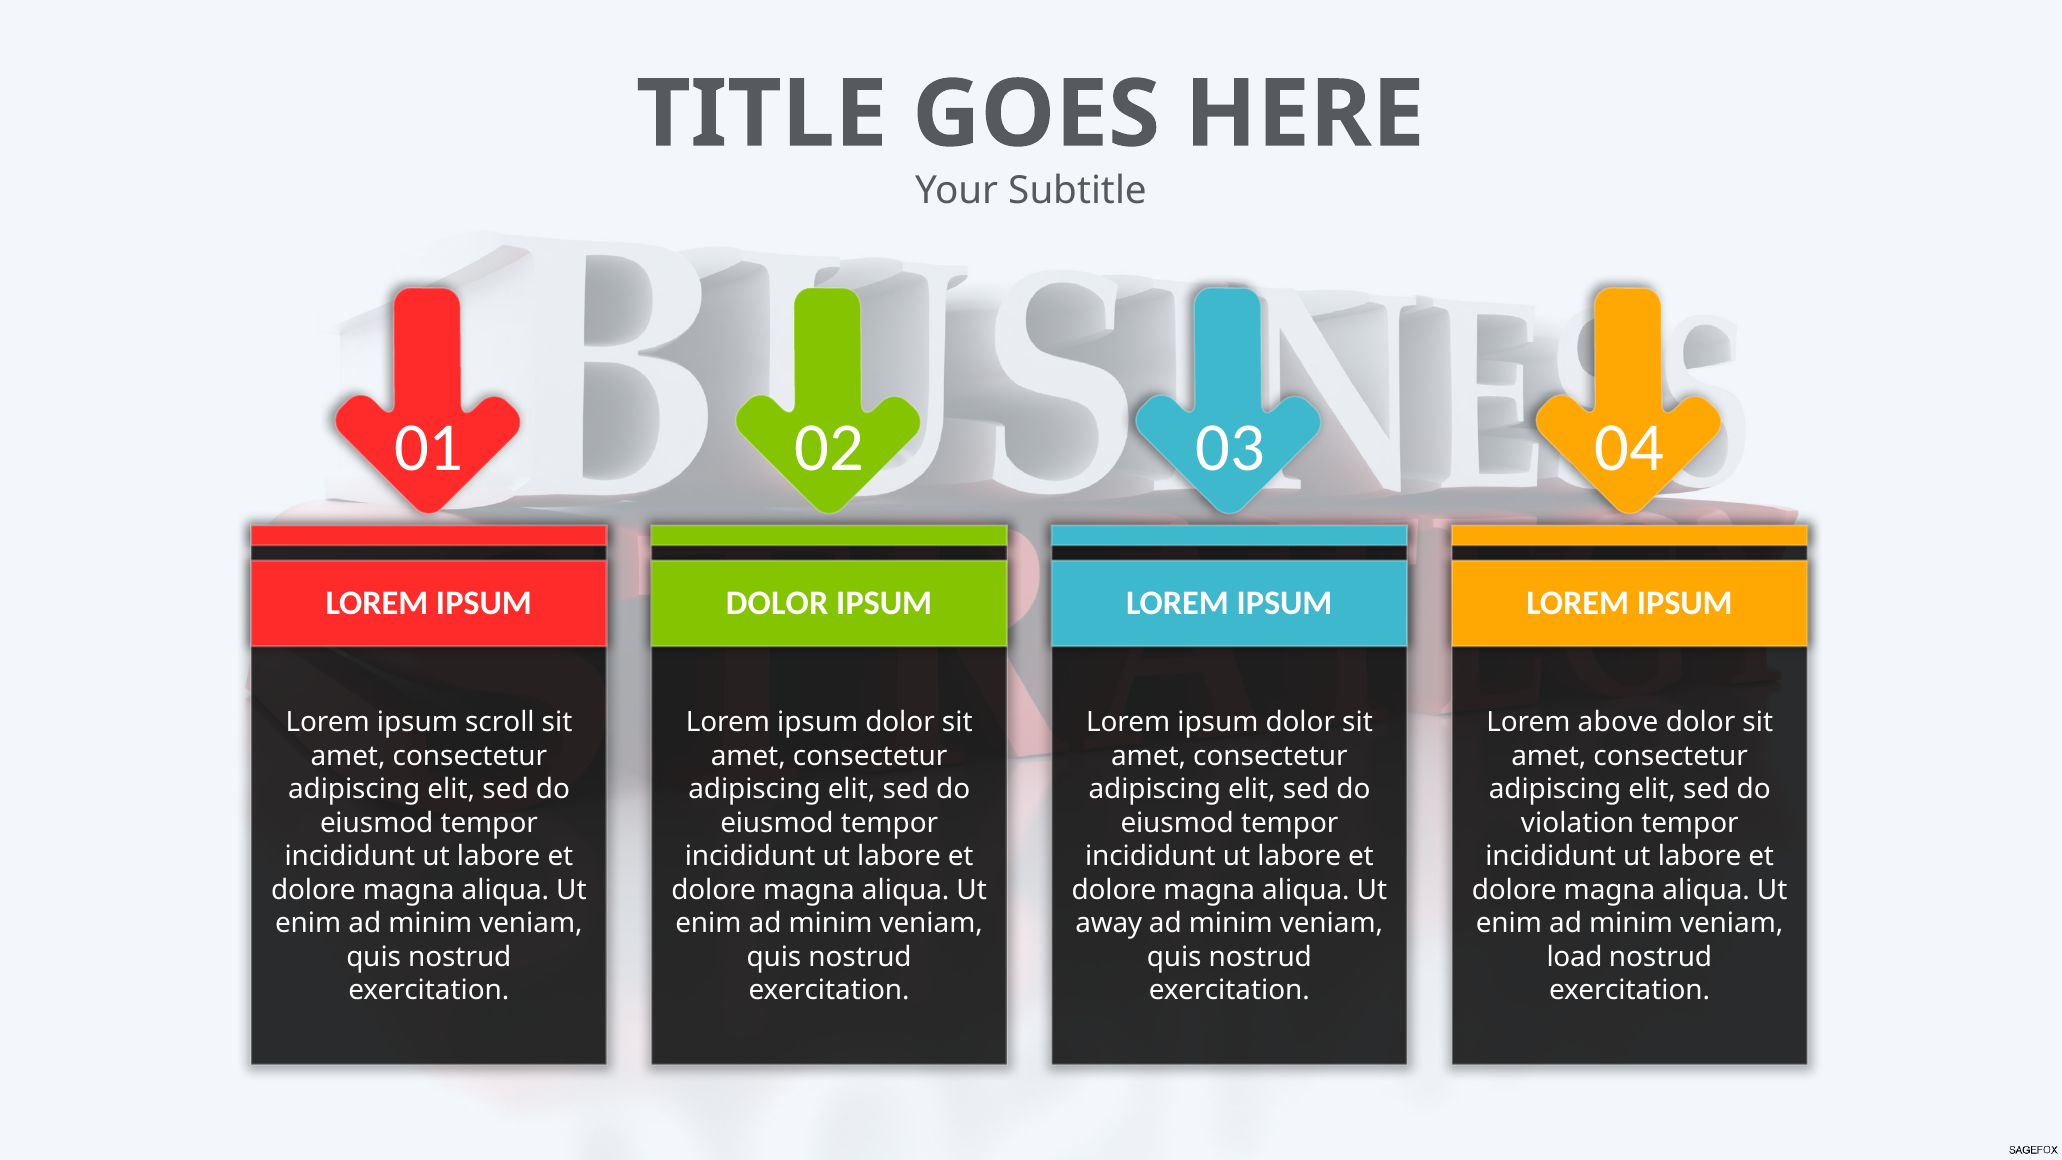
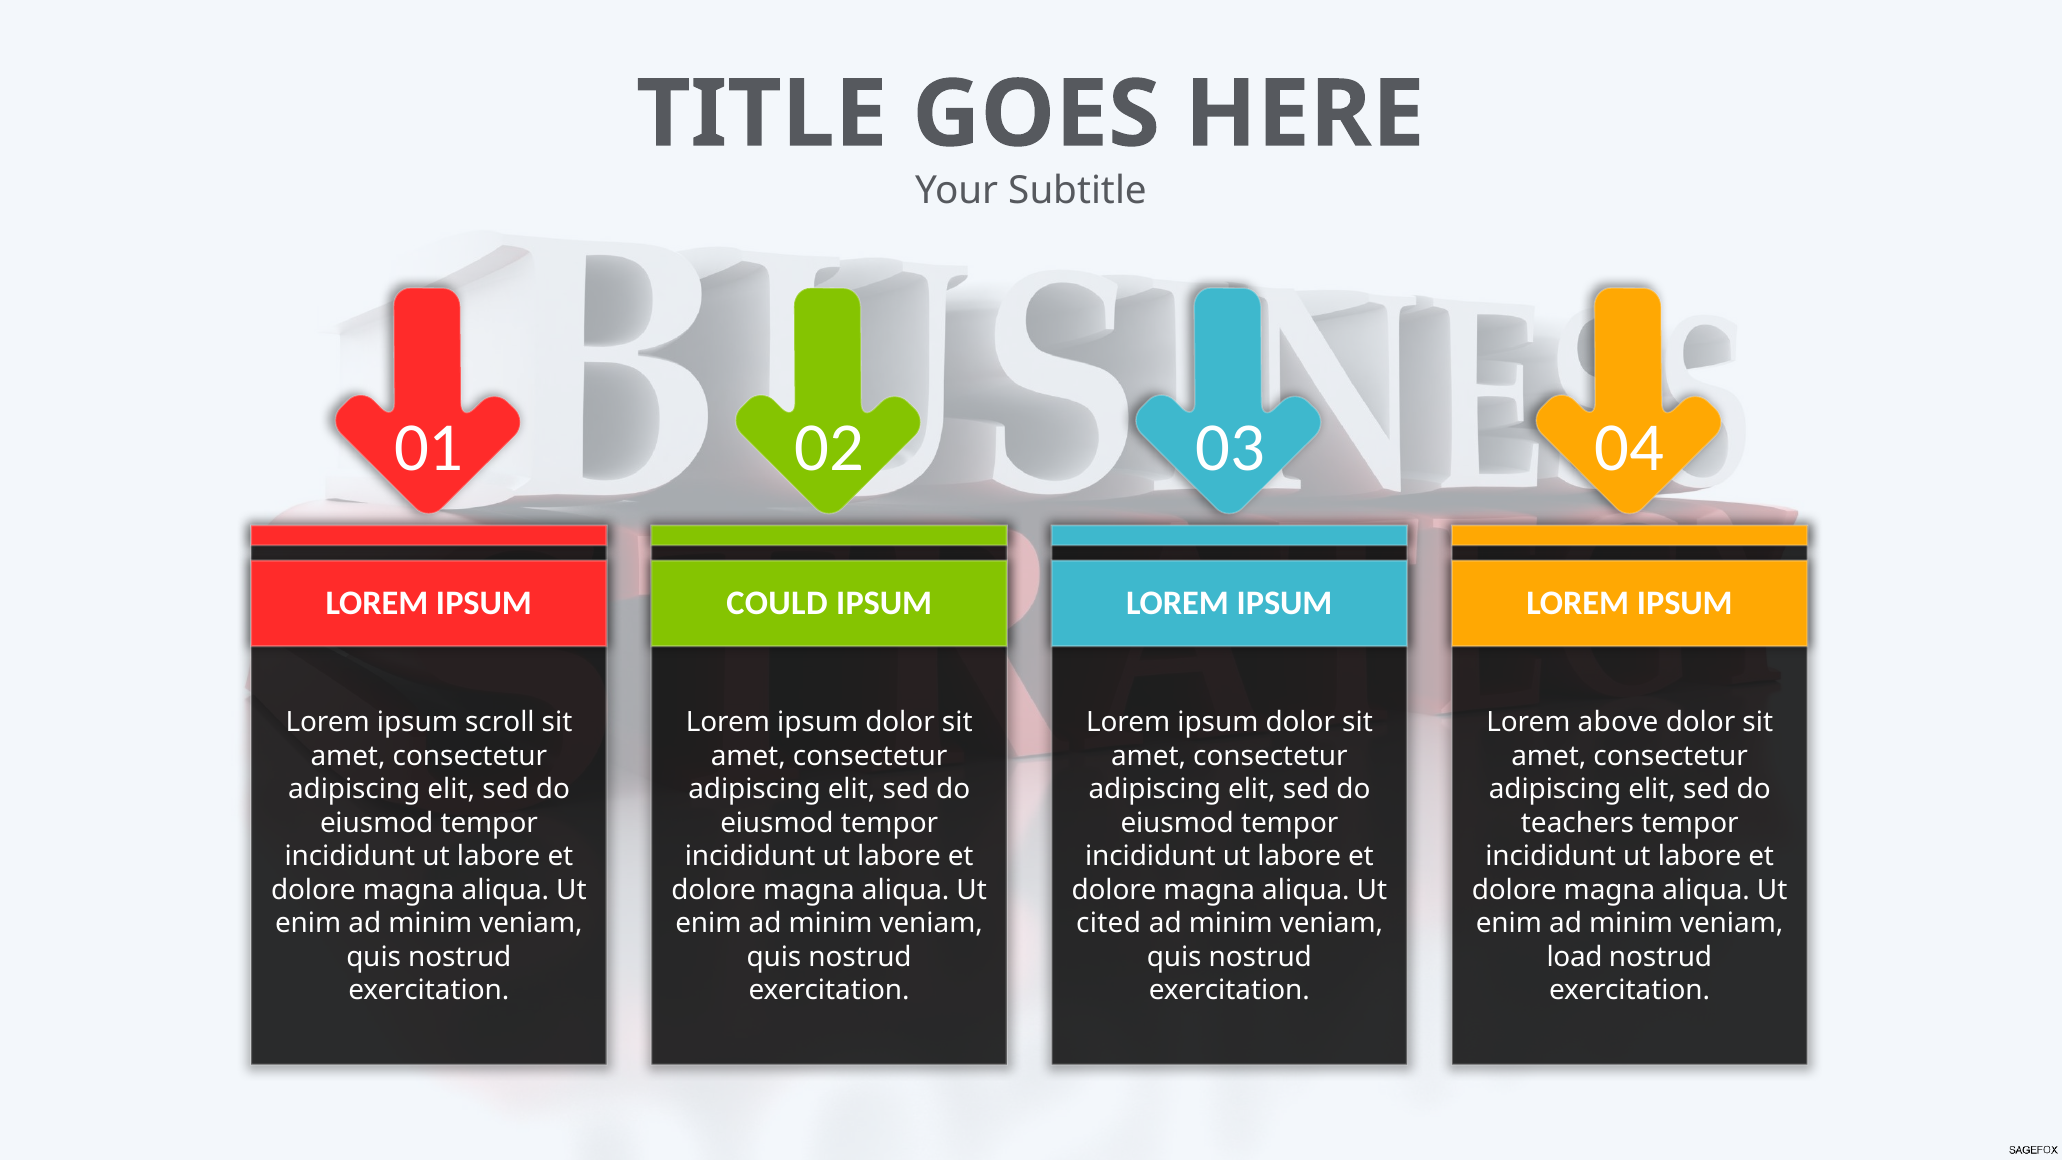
DOLOR at (777, 603): DOLOR -> COULD
violation: violation -> teachers
away: away -> cited
